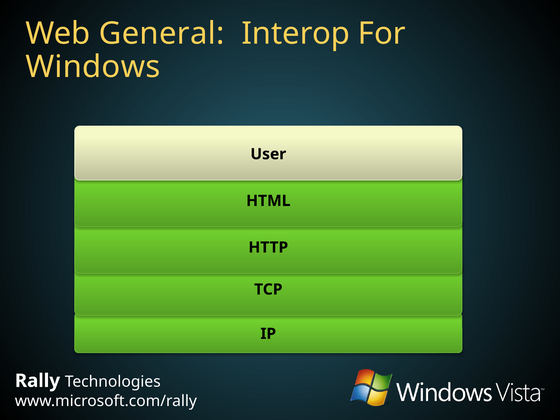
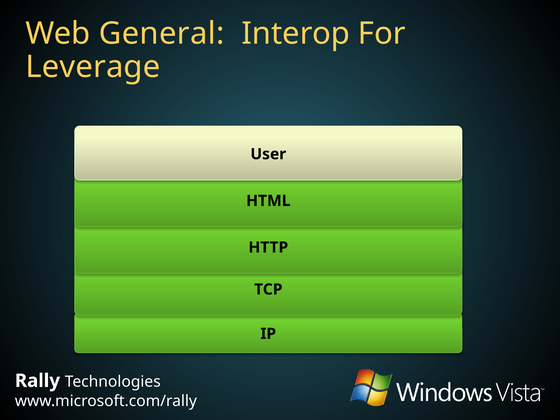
Windows: Windows -> Leverage
